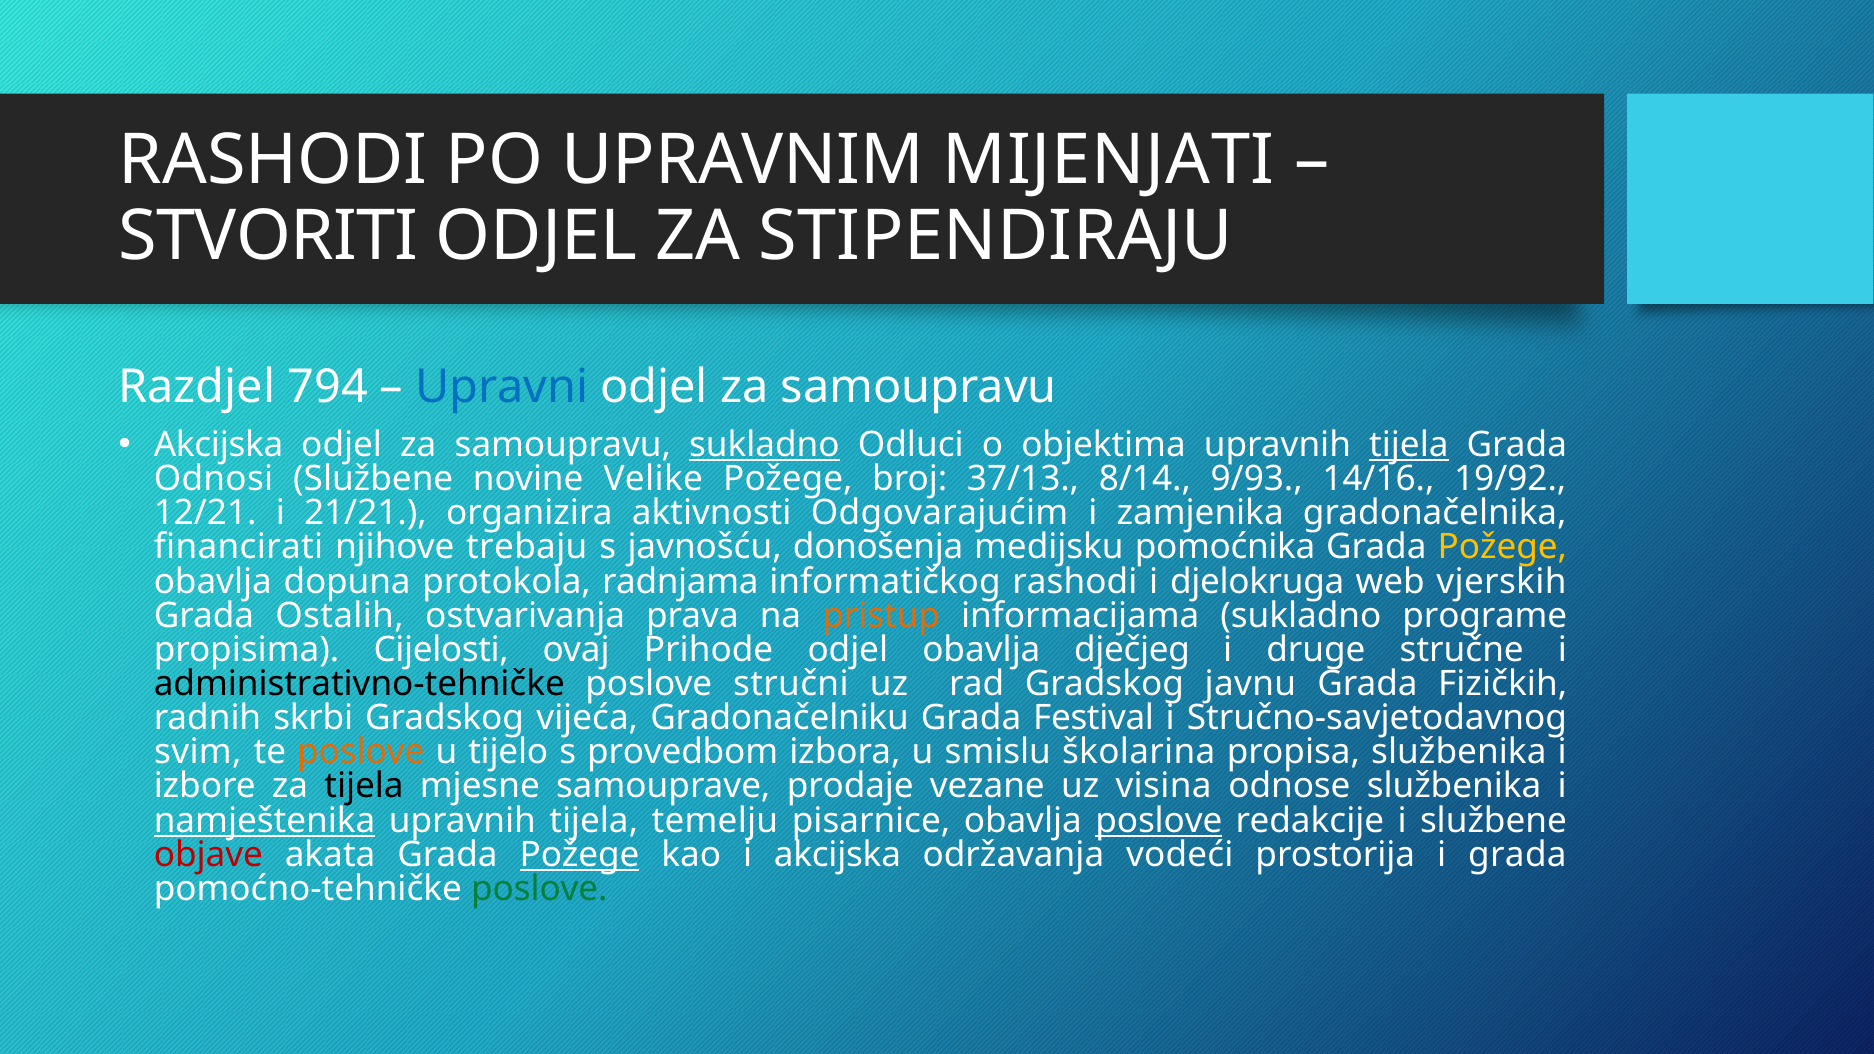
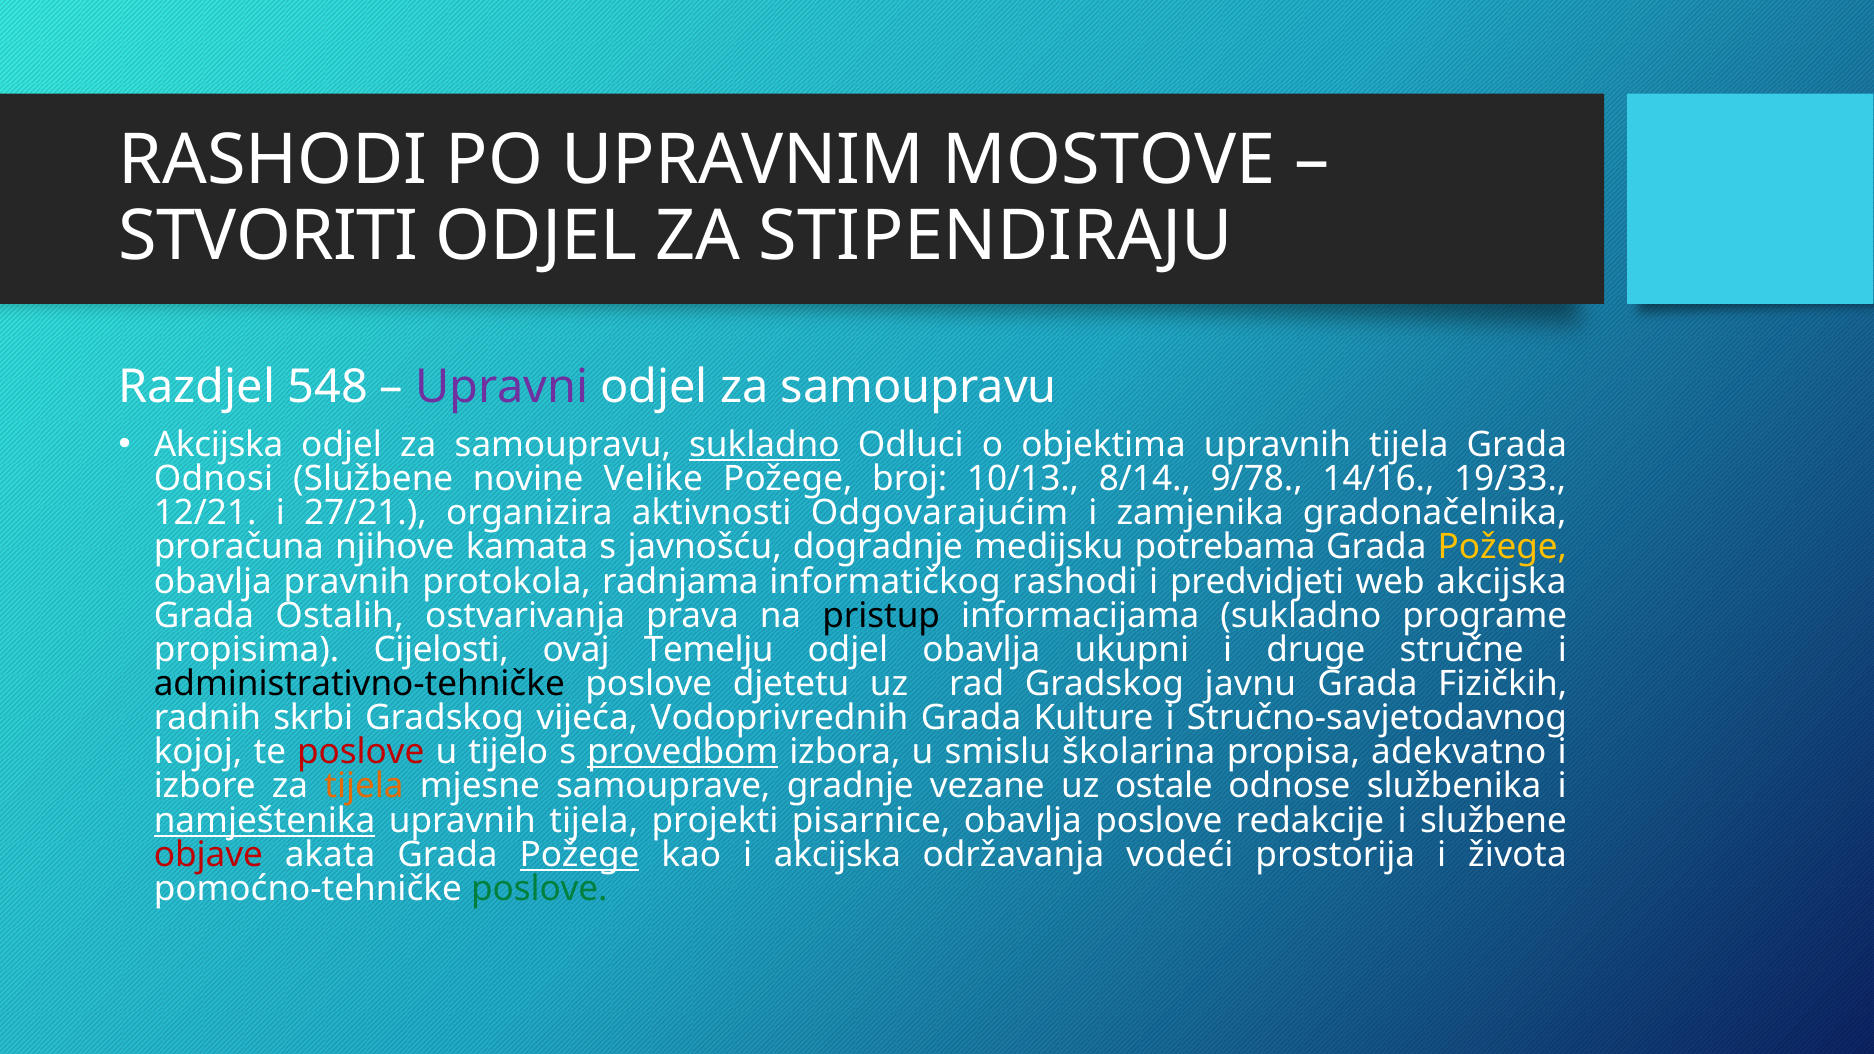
MIJENJATI: MIJENJATI -> MOSTOVE
794: 794 -> 548
Upravni colour: blue -> purple
tijela at (1409, 445) underline: present -> none
37/13: 37/13 -> 10/13
9/93: 9/93 -> 9/78
19/92: 19/92 -> 19/33
21/21: 21/21 -> 27/21
financirati: financirati -> proračuna
trebaju: trebaju -> kamata
donošenja: donošenja -> dogradnje
pomoćnika: pomoćnika -> potrebama
dopuna: dopuna -> pravnih
djelokruga: djelokruga -> predvidjeti
web vjerskih: vjerskih -> akcijska
pristup colour: orange -> black
Prihode: Prihode -> Temelju
dječjeg: dječjeg -> ukupni
stručni: stručni -> djetetu
Gradonačelniku: Gradonačelniku -> Vodoprivrednih
Festival: Festival -> Kulture
svim: svim -> kojoj
poslove at (361, 752) colour: orange -> red
provedbom underline: none -> present
propisa službenika: službenika -> adekvatno
tijela at (364, 786) colour: black -> orange
prodaje: prodaje -> gradnje
visina: visina -> ostale
temelju: temelju -> projekti
poslove at (1159, 821) underline: present -> none
i grada: grada -> života
